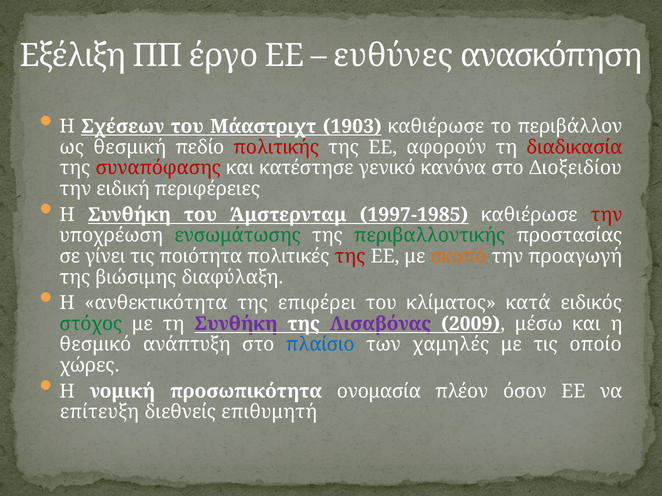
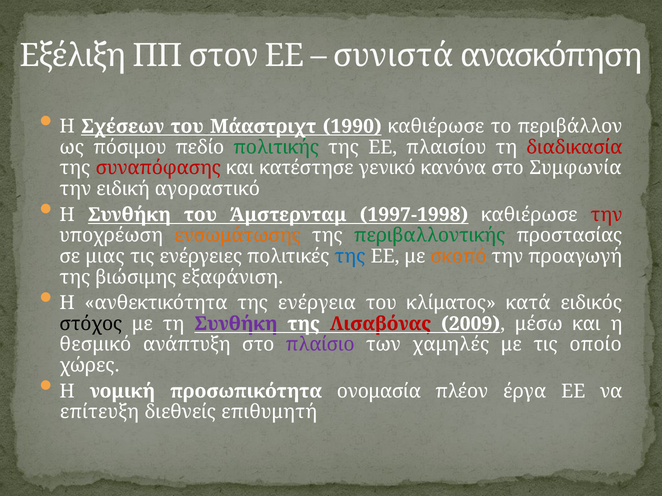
έργο: έργο -> στον
ευθύνες: ευθύνες -> συνιστά
1903: 1903 -> 1990
θεσμική: θεσμική -> πόσιμου
πολιτικής colour: red -> green
αφορούν: αφορούν -> πλαισίου
Διοξειδίου: Διοξειδίου -> Συμφωνία
περιφέρειες: περιφέρειες -> αγοραστικό
1997-1985: 1997-1985 -> 1997-1998
ενσωμάτωσης colour: green -> orange
γίνει: γίνει -> μιας
ποιότητα: ποιότητα -> ενέργειες
της at (350, 257) colour: red -> blue
διαφύλαξη: διαφύλαξη -> εξαφάνιση
επιφέρει: επιφέρει -> ενέργεια
στόχος colour: green -> black
Λισαβόνας colour: purple -> red
πλαίσιο colour: blue -> purple
όσον: όσον -> έργα
